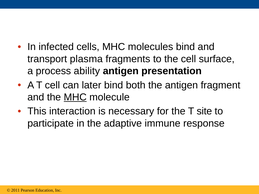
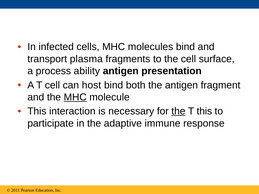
later: later -> host
the at (178, 111) underline: none -> present
T site: site -> this
